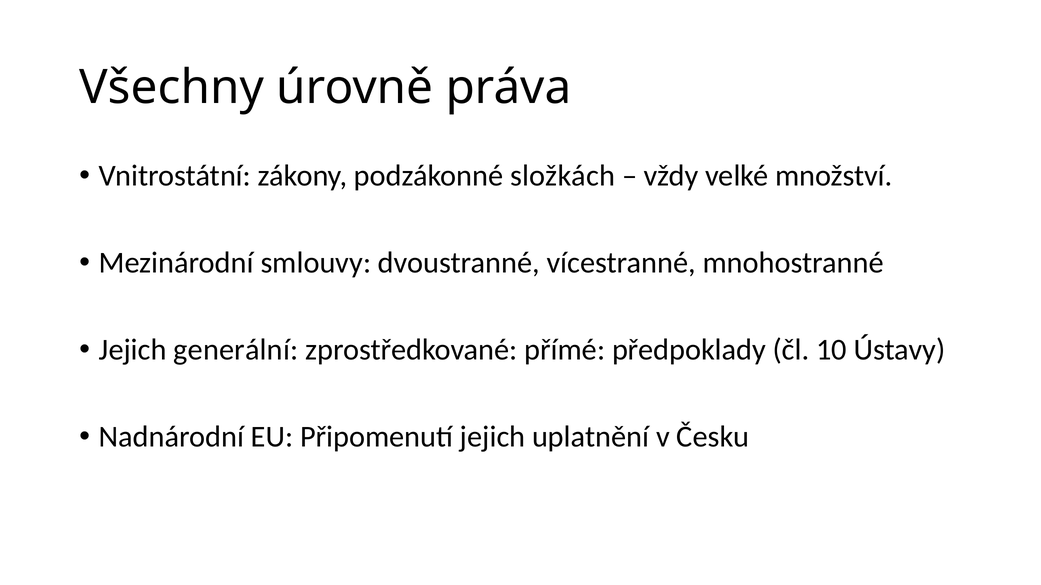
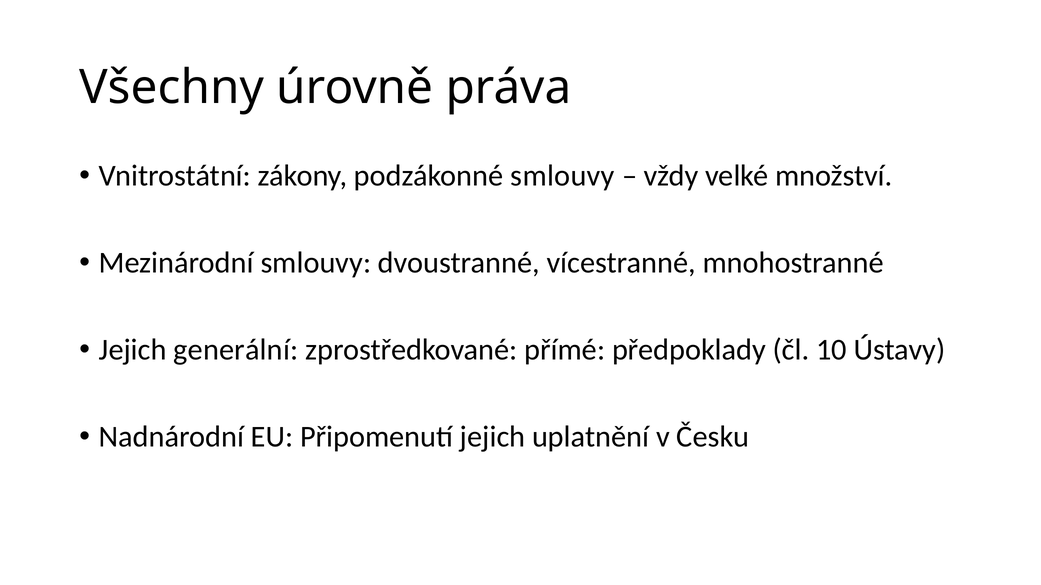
podzákonné složkách: složkách -> smlouvy
